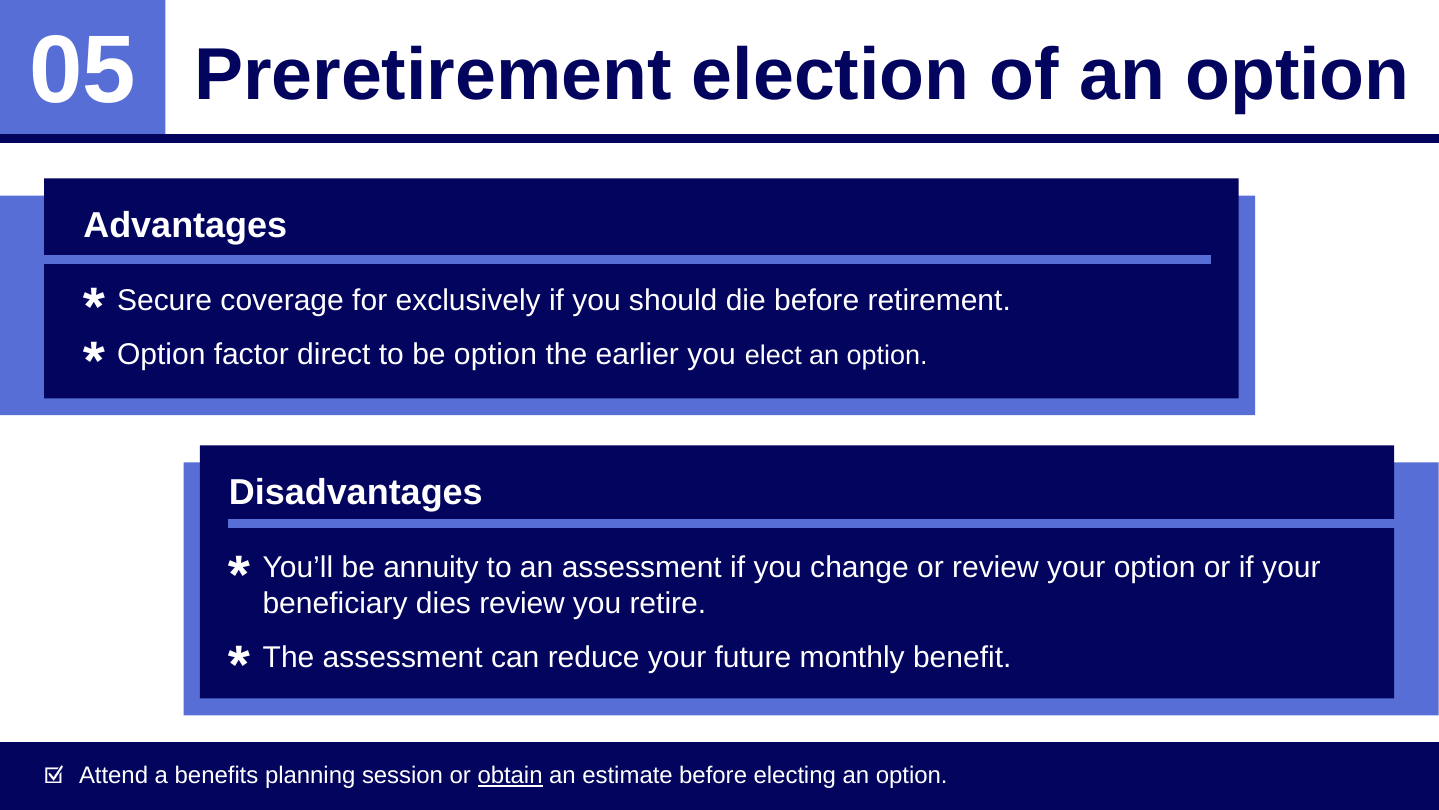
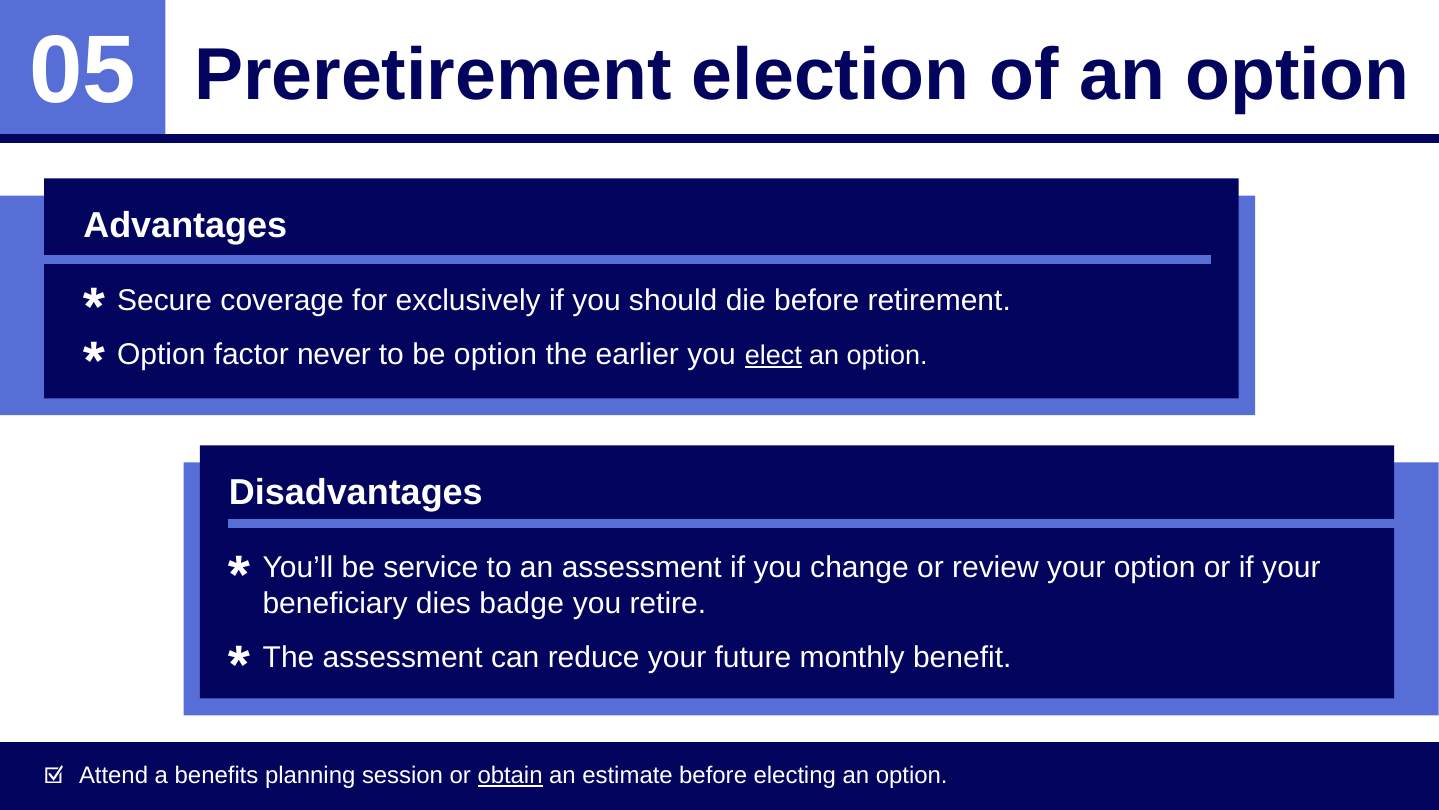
direct: direct -> never
elect underline: none -> present
annuity: annuity -> service
dies review: review -> badge
